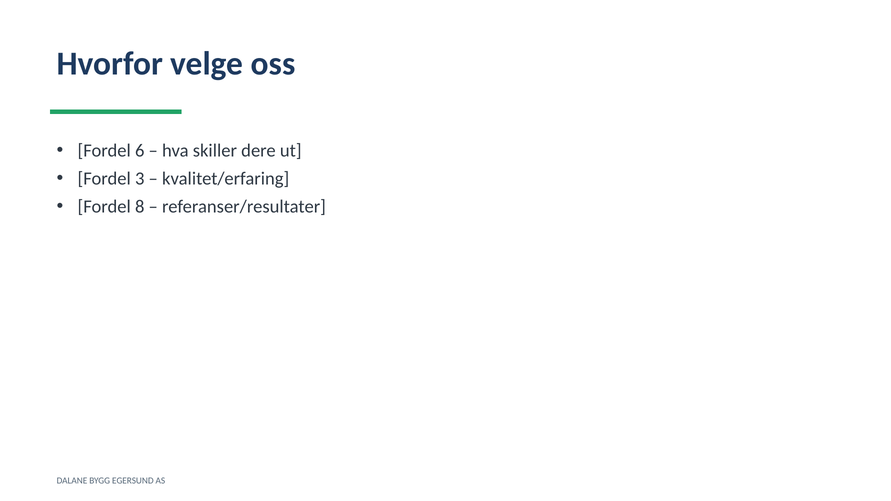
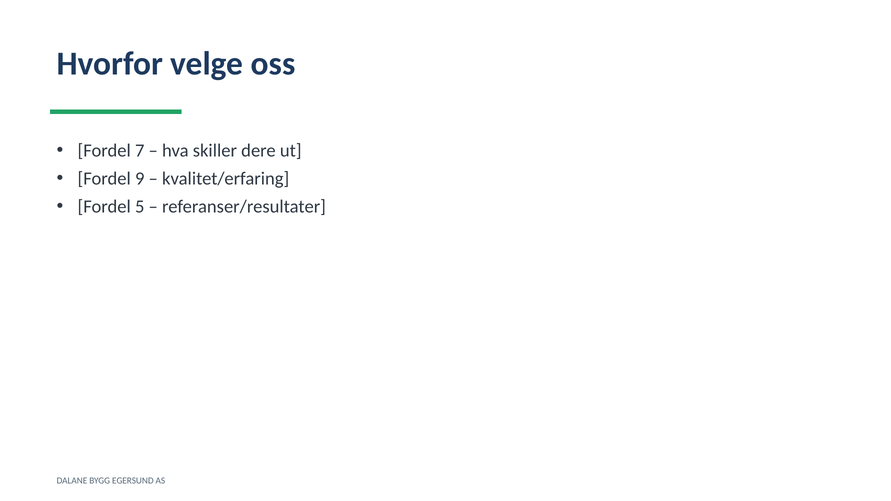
6: 6 -> 7
3: 3 -> 9
8: 8 -> 5
